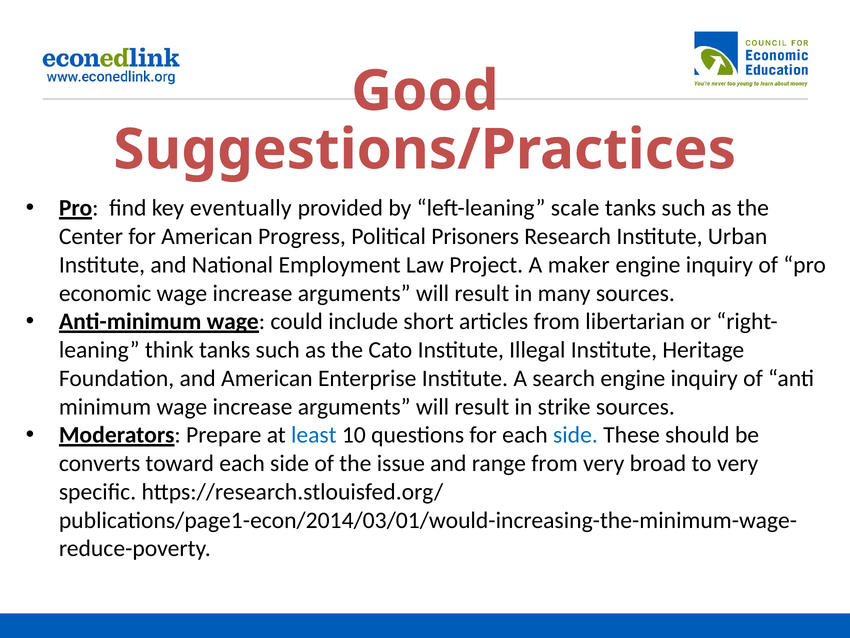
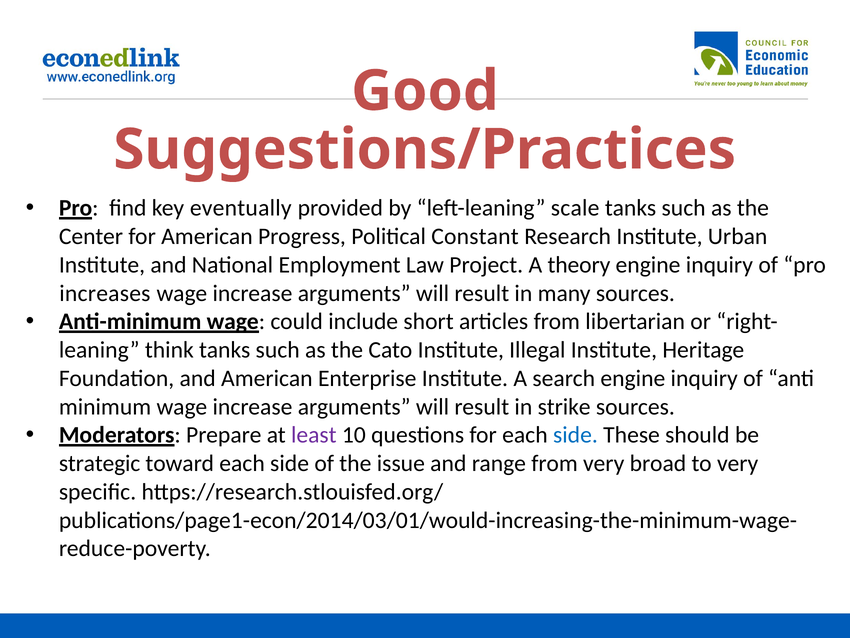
Prisoners: Prisoners -> Constant
maker: maker -> theory
economic: economic -> increases
least colour: blue -> purple
converts: converts -> strategic
